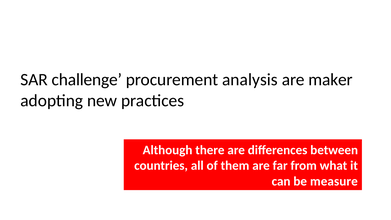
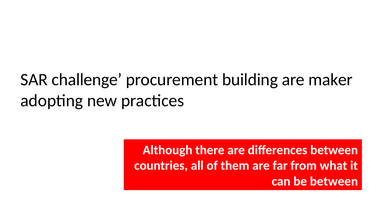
analysis: analysis -> building
be measure: measure -> between
